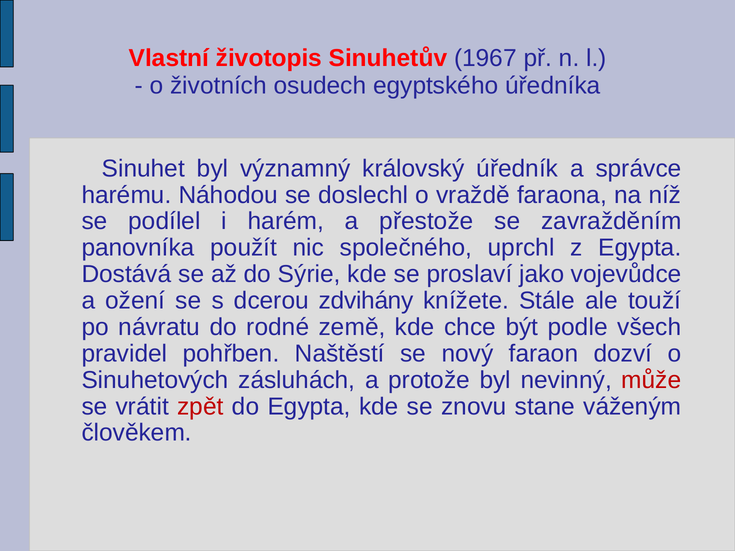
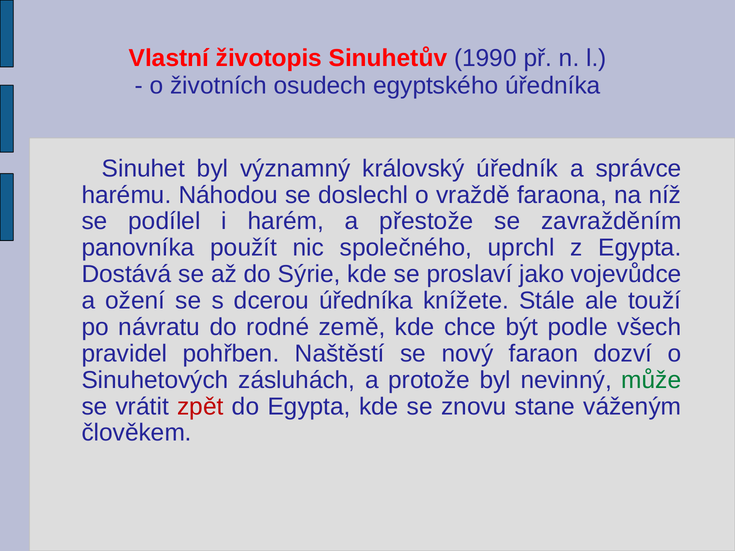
1967: 1967 -> 1990
dcerou zdvihány: zdvihány -> úředníka
může colour: red -> green
